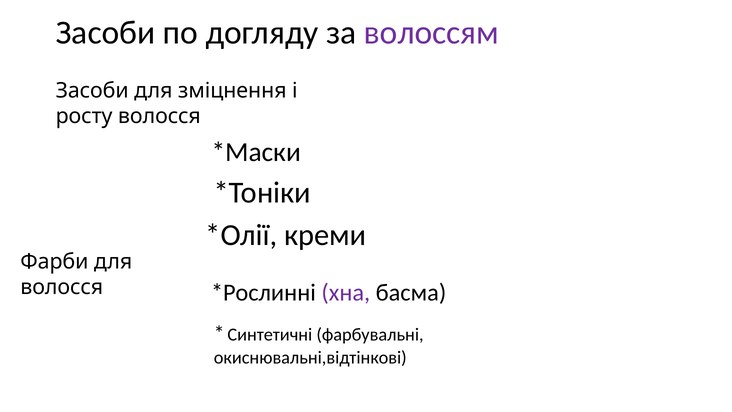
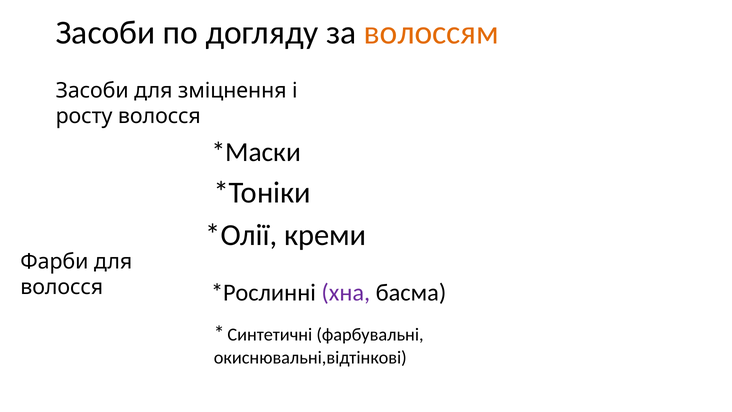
волоссям colour: purple -> orange
